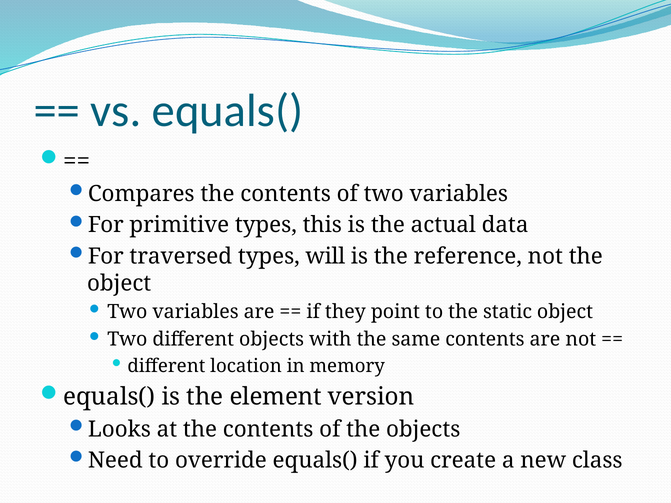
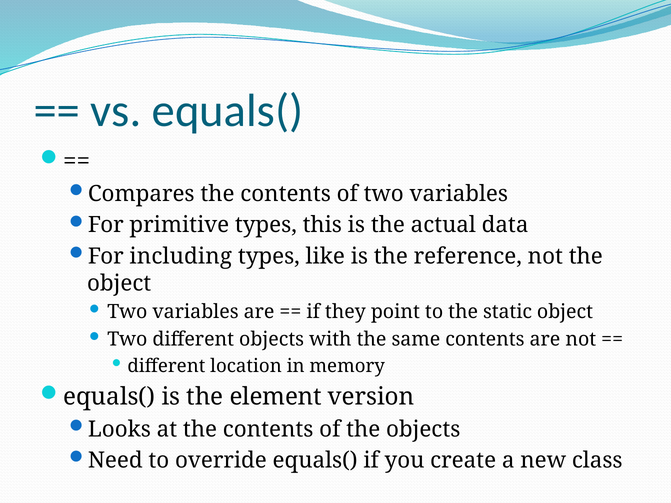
traversed: traversed -> including
will: will -> like
